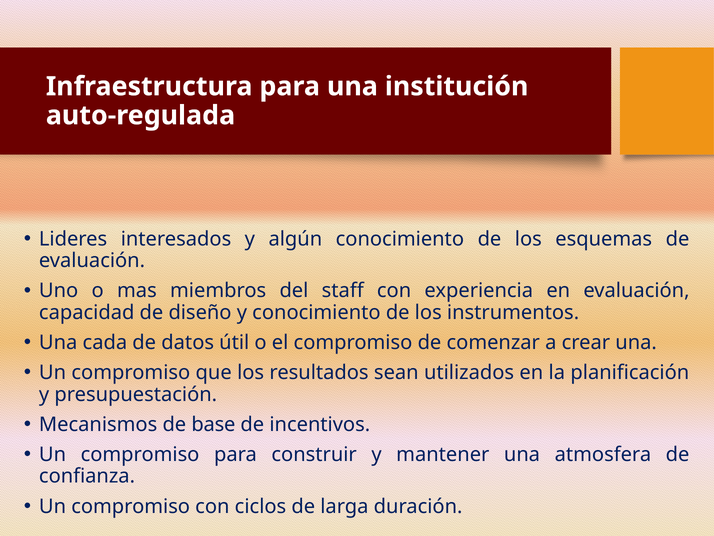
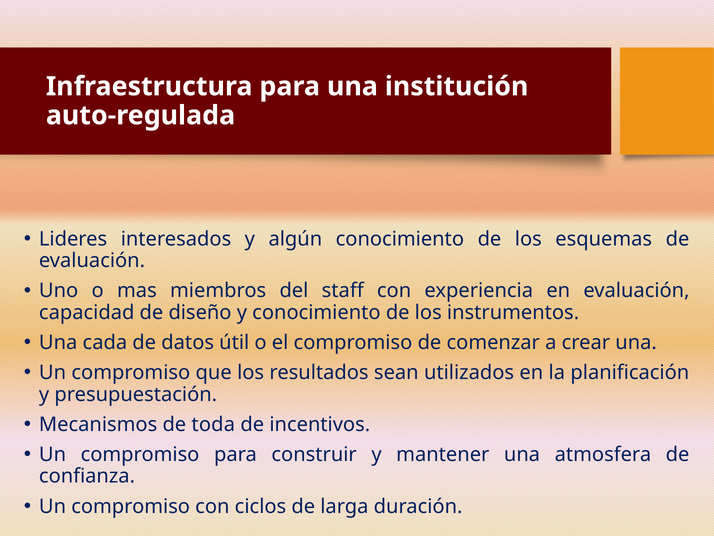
base: base -> toda
